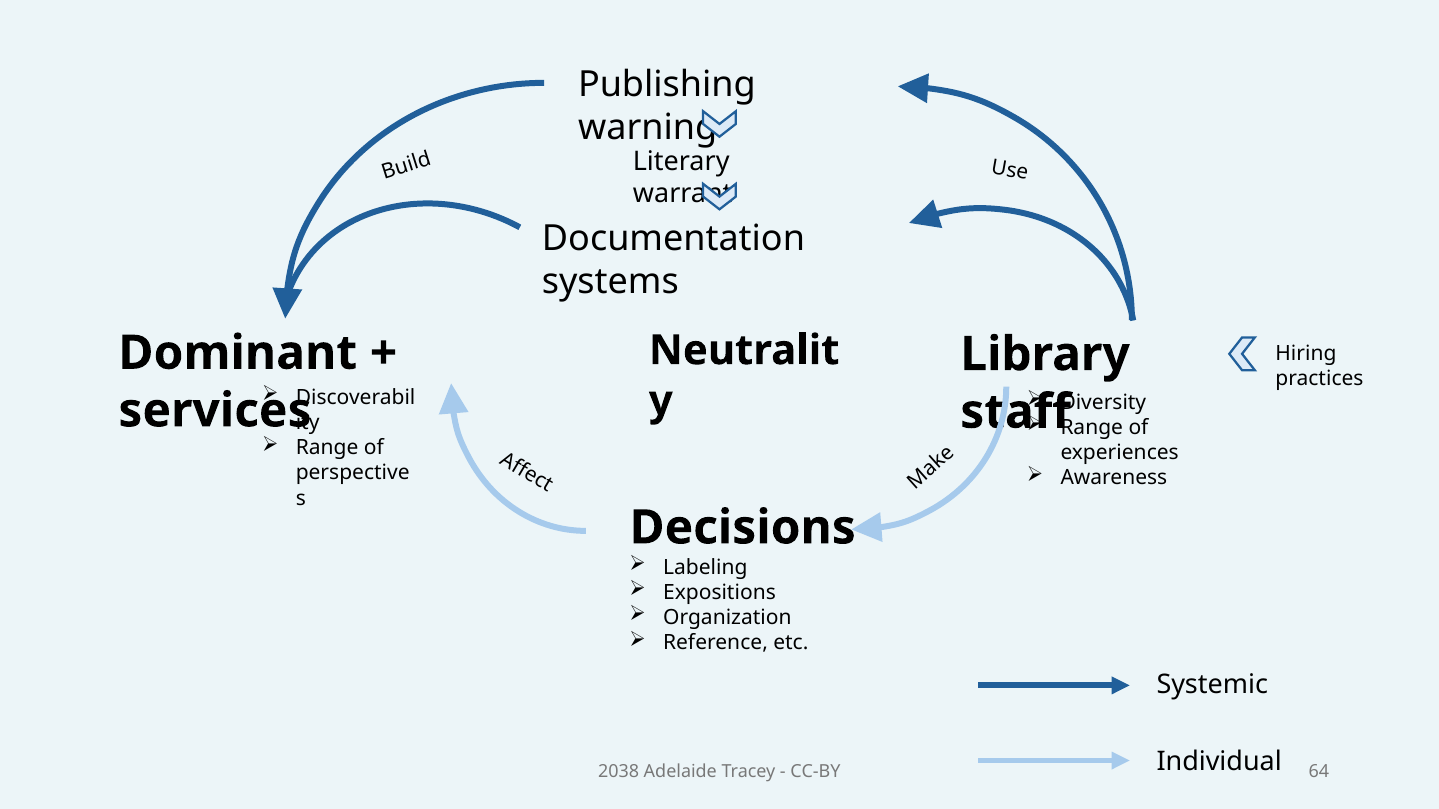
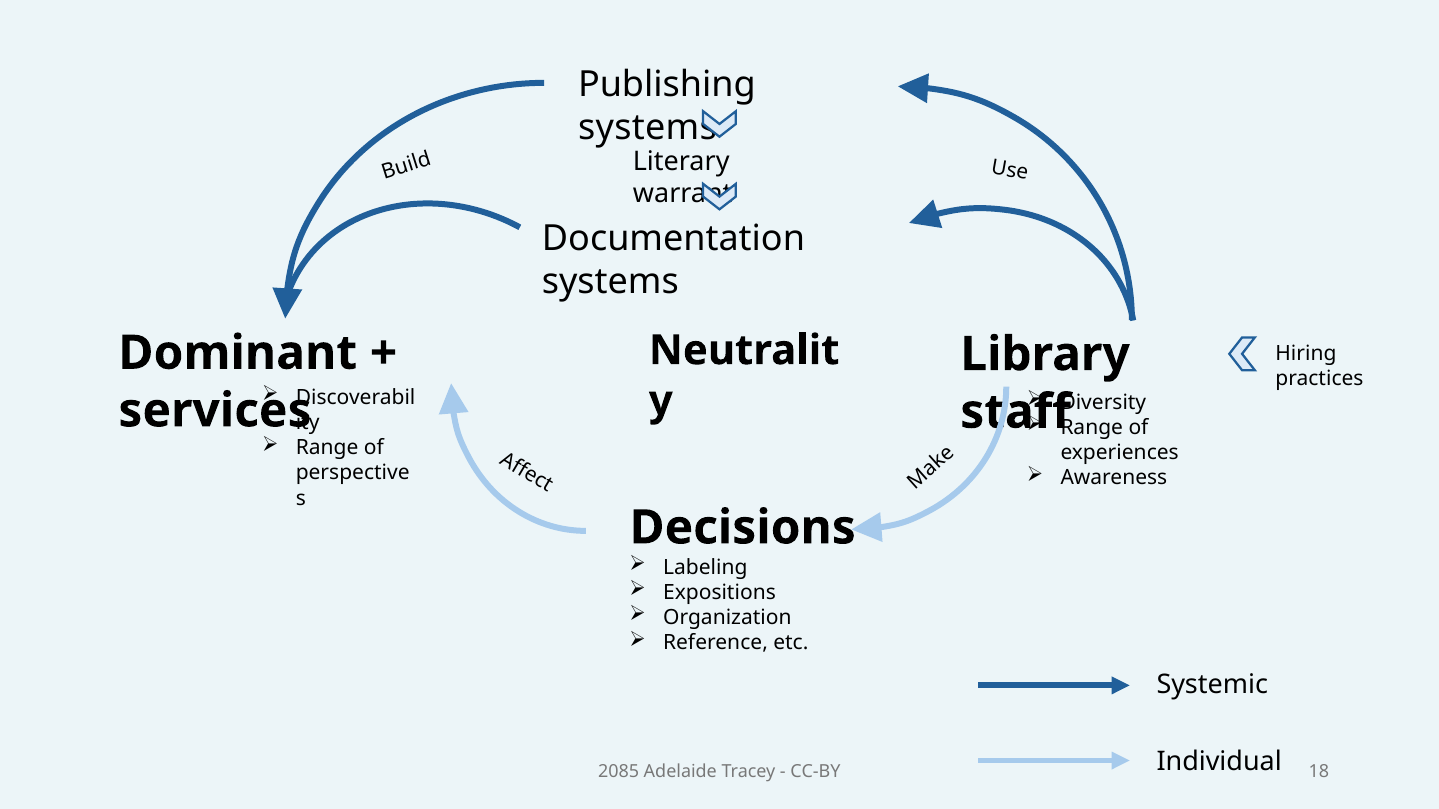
warning at (648, 128): warning -> systems
2038: 2038 -> 2085
64: 64 -> 18
